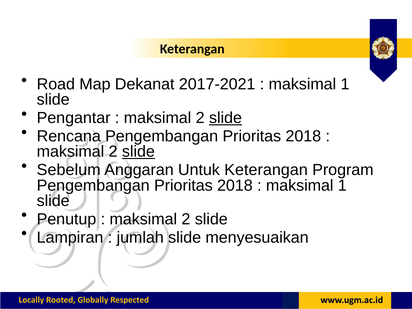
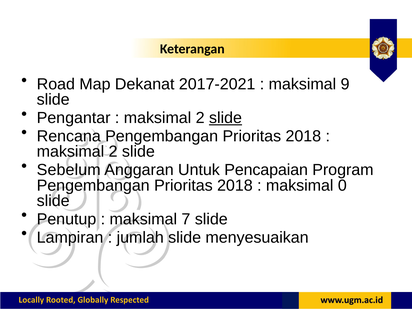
1 at (345, 84): 1 -> 9
slide at (138, 152) underline: present -> none
Untuk Keterangan: Keterangan -> Pencapaian
1 at (342, 185): 1 -> 0
2 at (186, 219): 2 -> 7
